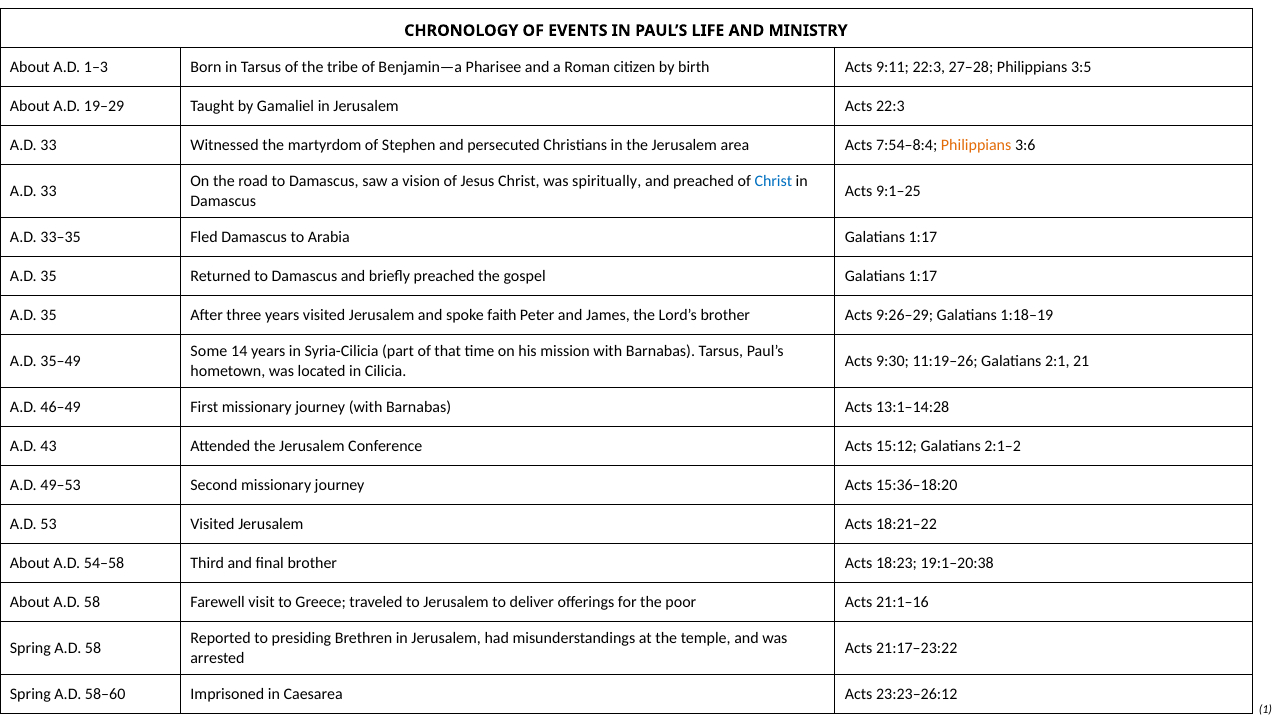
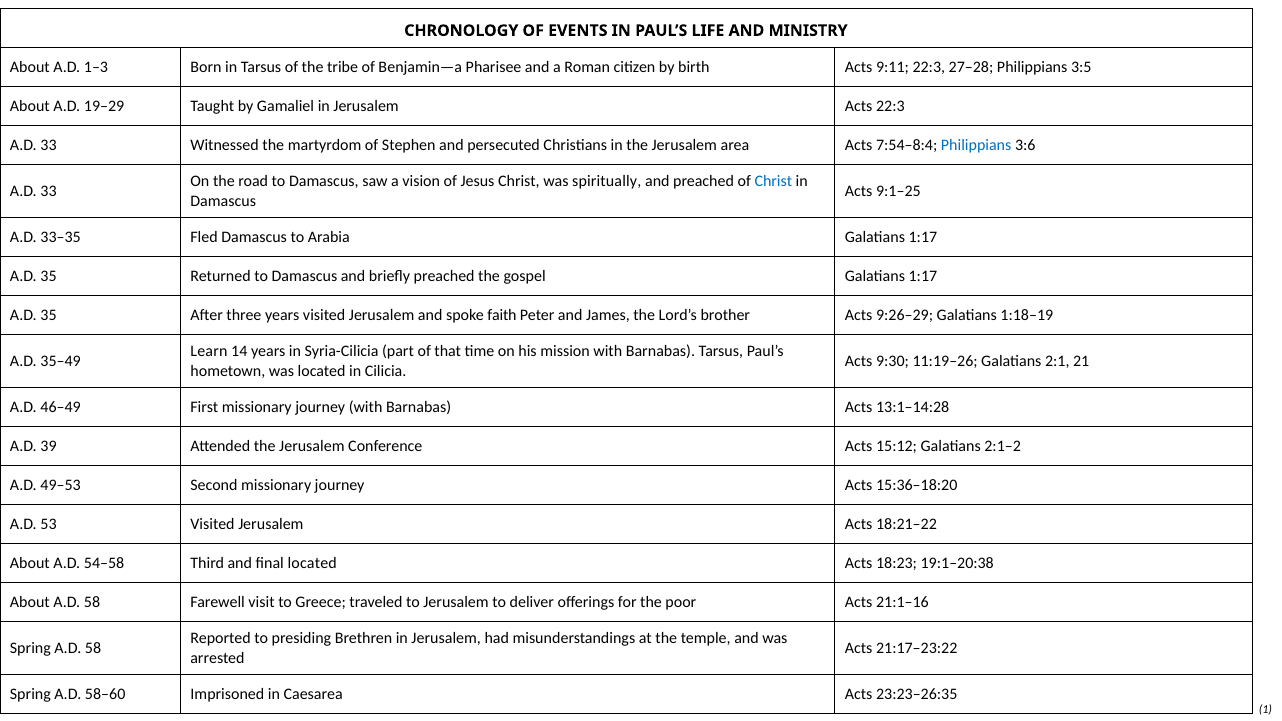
Philippians at (976, 145) colour: orange -> blue
Some: Some -> Learn
43: 43 -> 39
final brother: brother -> located
23:23–26:12: 23:23–26:12 -> 23:23–26:35
